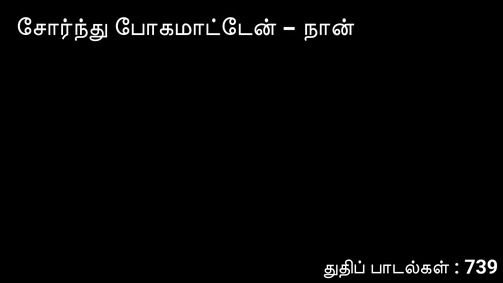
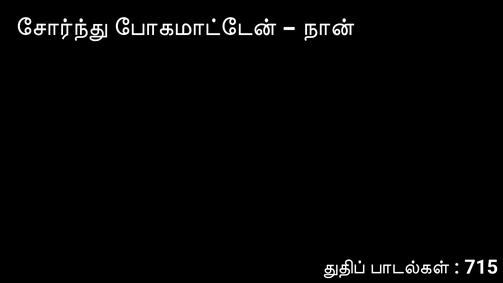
739: 739 -> 715
